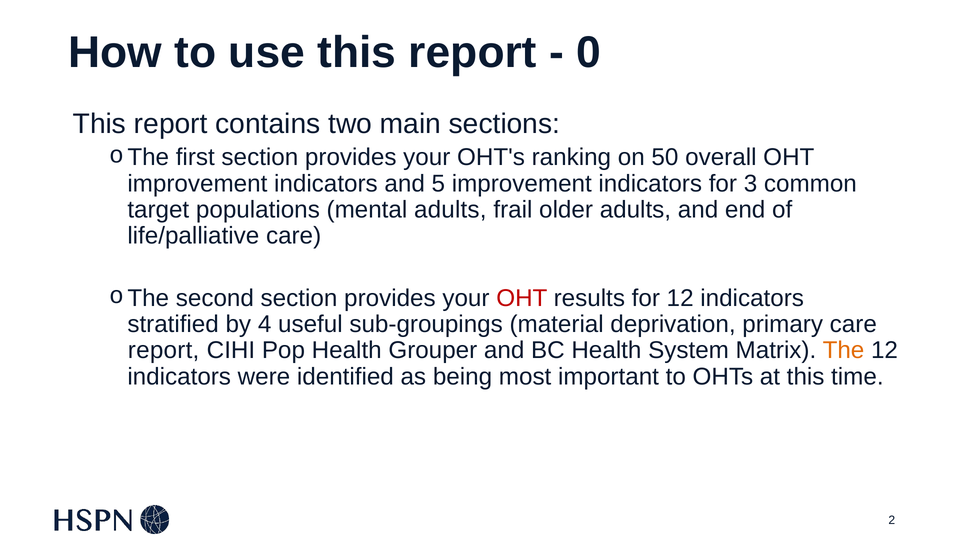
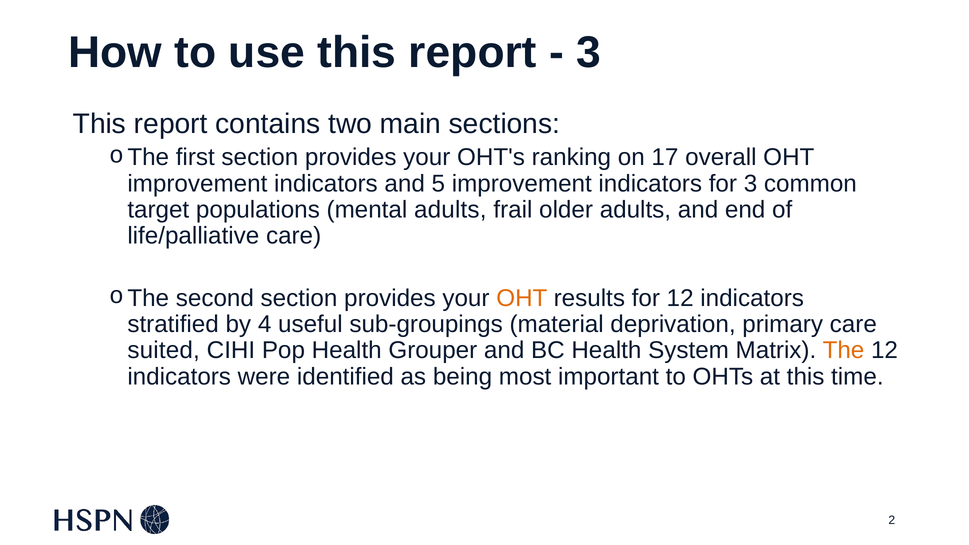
0 at (588, 52): 0 -> 3
50: 50 -> 17
OHT at (522, 298) colour: red -> orange
report at (164, 351): report -> suited
